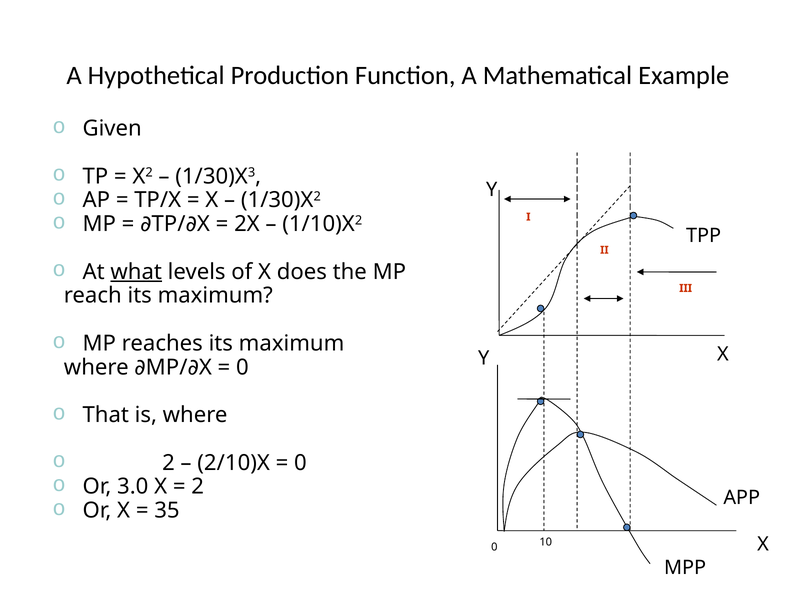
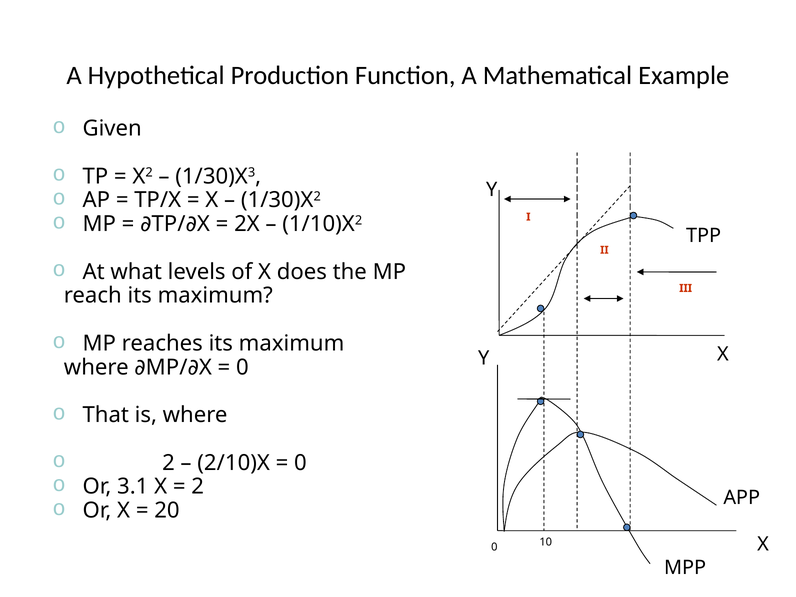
what underline: present -> none
3.0: 3.0 -> 3.1
35: 35 -> 20
